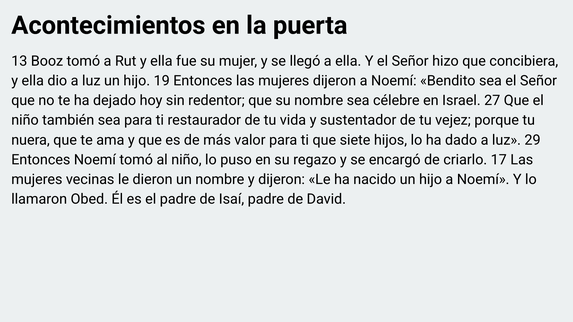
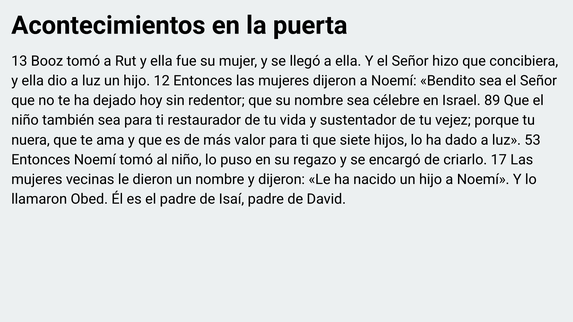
19: 19 -> 12
27: 27 -> 89
29: 29 -> 53
